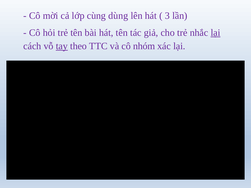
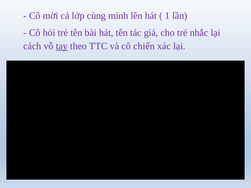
dùng: dùng -> minh
3: 3 -> 1
lại at (215, 33) underline: present -> none
nhóm: nhóm -> chiến
